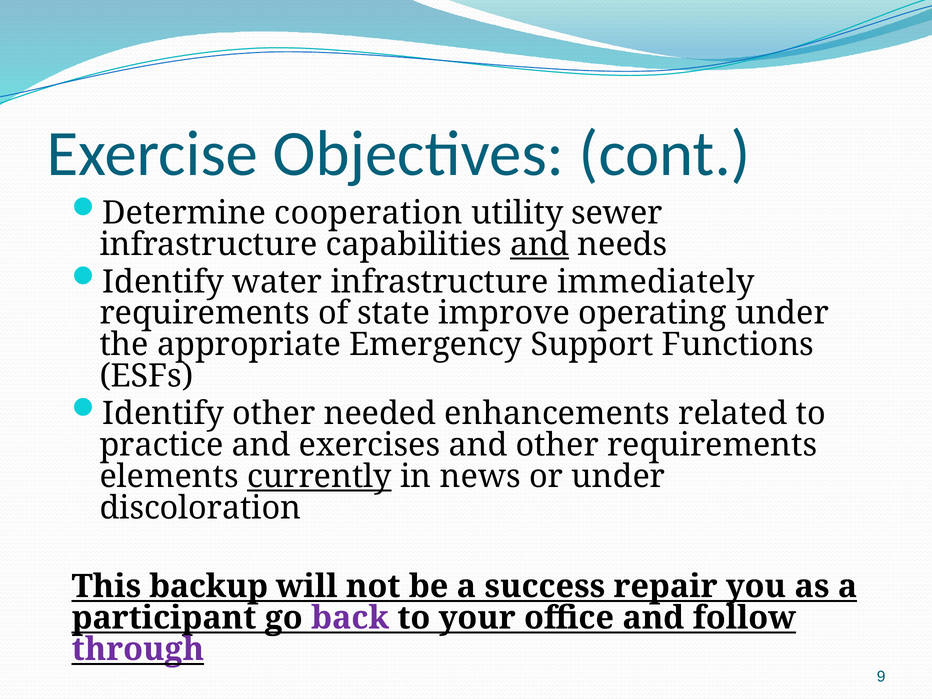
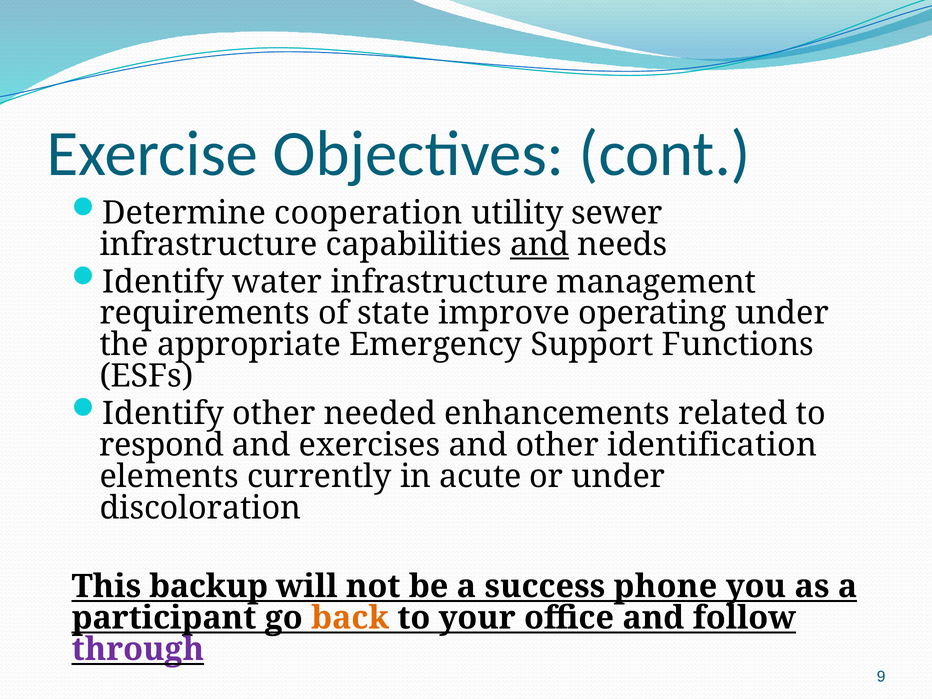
immediately: immediately -> management
practice: practice -> respond
other requirements: requirements -> identification
currently underline: present -> none
news: news -> acute
repair: repair -> phone
back colour: purple -> orange
